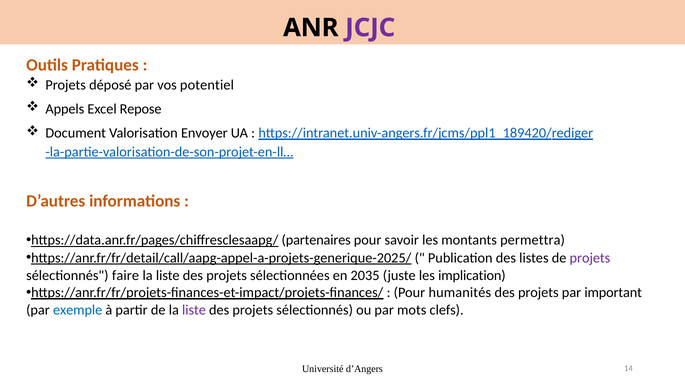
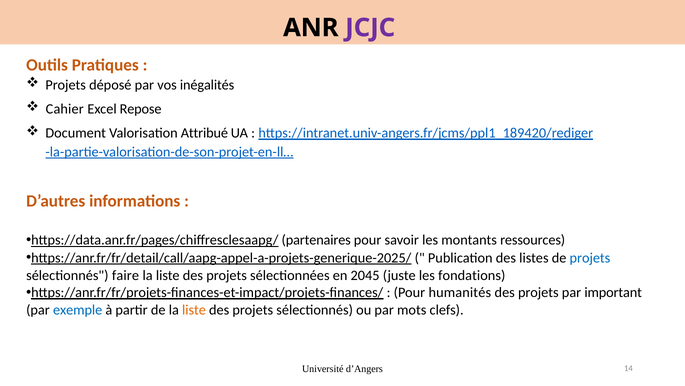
potentiel: potentiel -> inégalités
Appels: Appels -> Cahier
Envoyer: Envoyer -> Attribué
permettra: permettra -> ressources
projets at (590, 257) colour: purple -> blue
2035: 2035 -> 2045
implication: implication -> fondations
liste at (194, 309) colour: purple -> orange
